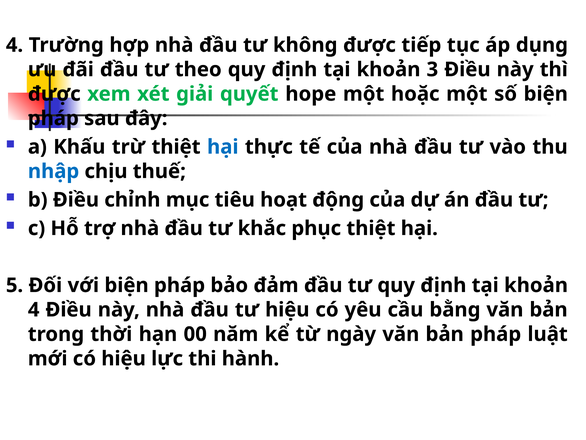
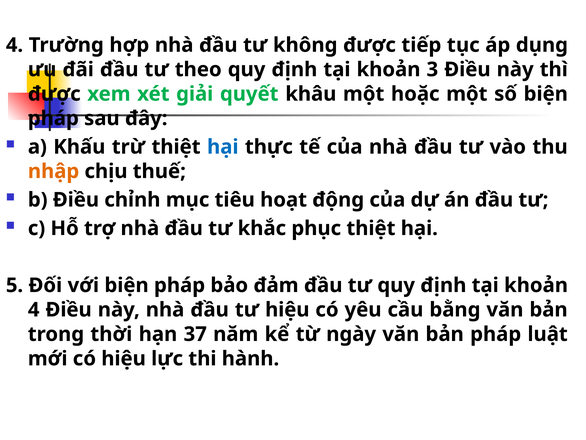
hope: hope -> khâu
nhập colour: blue -> orange
00: 00 -> 37
